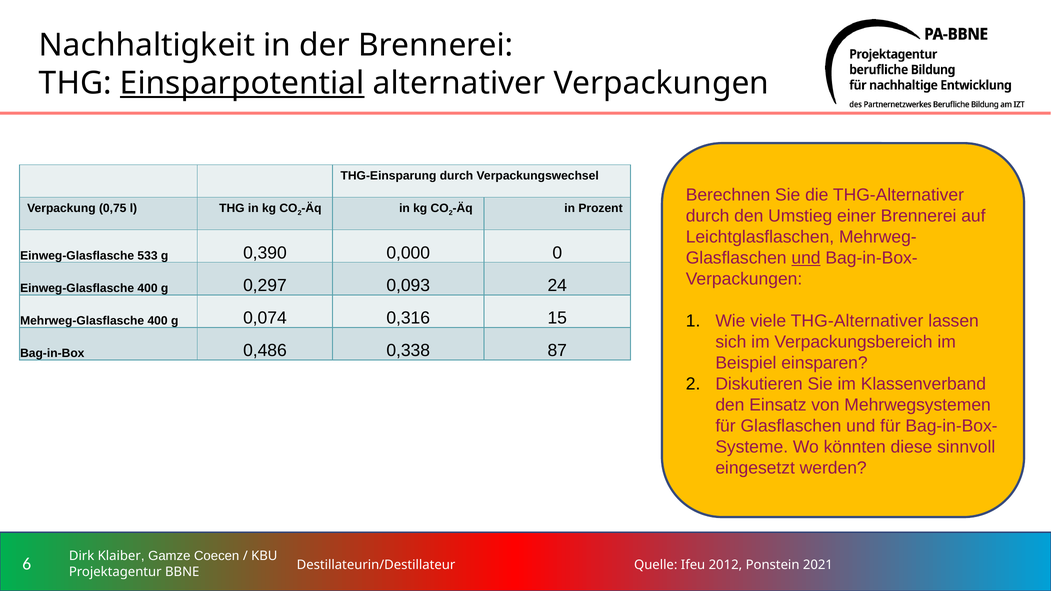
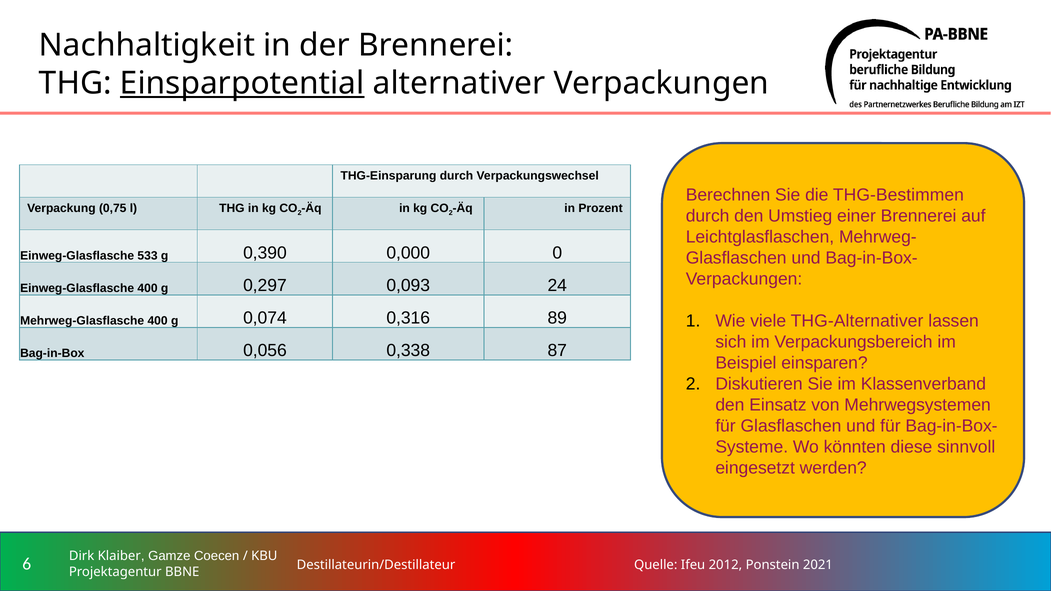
die THG-Alternativer: THG-Alternativer -> THG-Bestimmen
und at (806, 258) underline: present -> none
15: 15 -> 89
0,486: 0,486 -> 0,056
